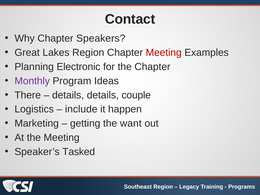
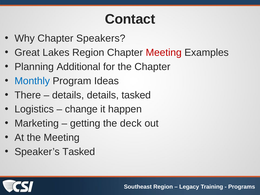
Electronic: Electronic -> Additional
Monthly colour: purple -> blue
details couple: couple -> tasked
include: include -> change
want: want -> deck
